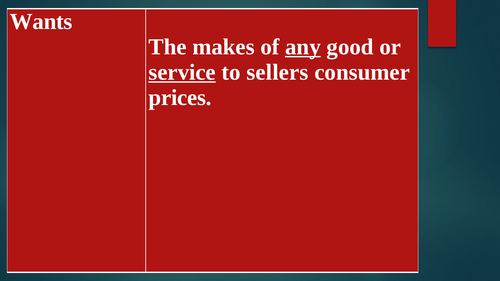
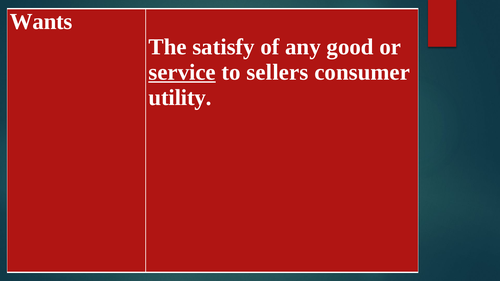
makes: makes -> satisfy
any underline: present -> none
prices: prices -> utility
